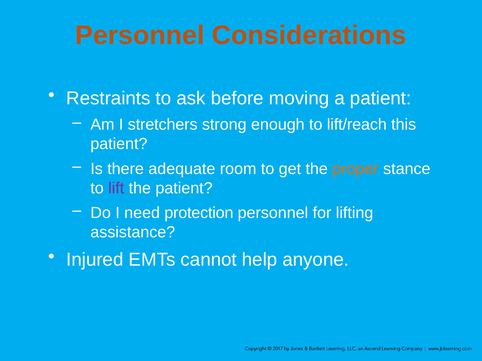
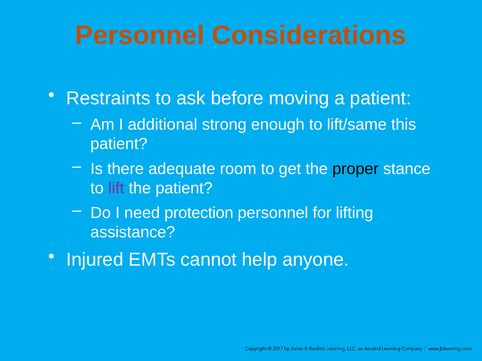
stretchers: stretchers -> additional
lift/reach: lift/reach -> lift/same
proper colour: orange -> black
